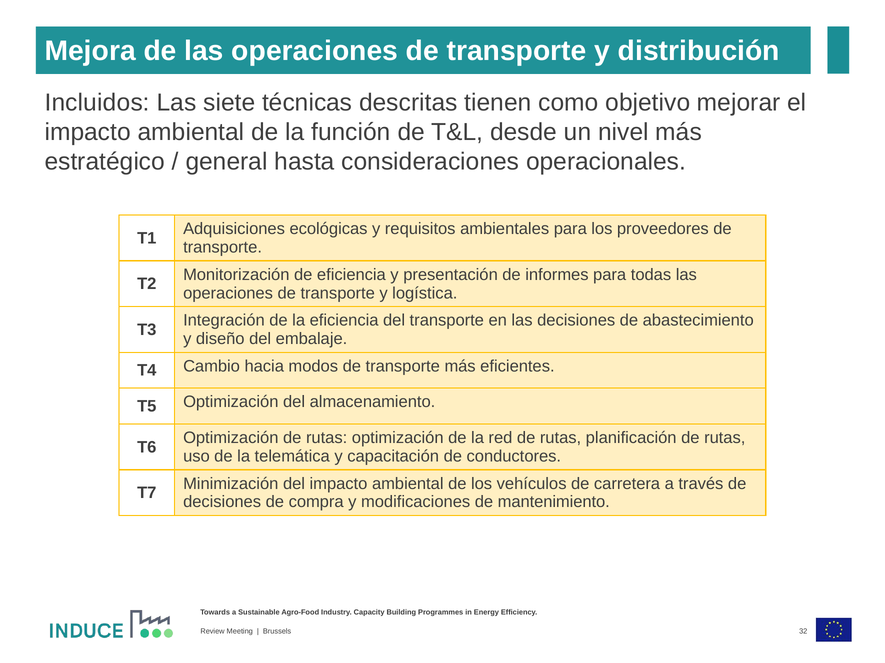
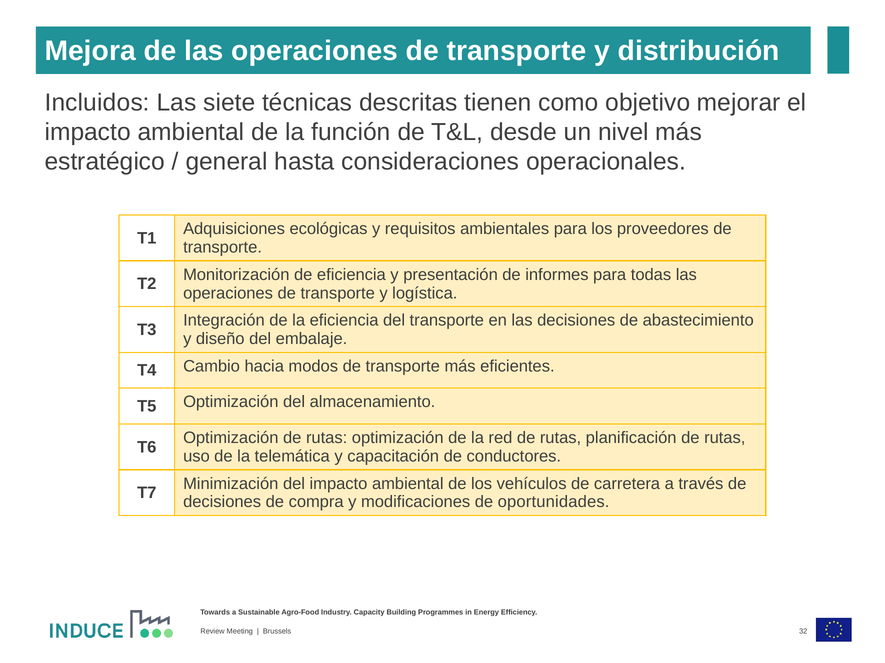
mantenimiento: mantenimiento -> oportunidades
